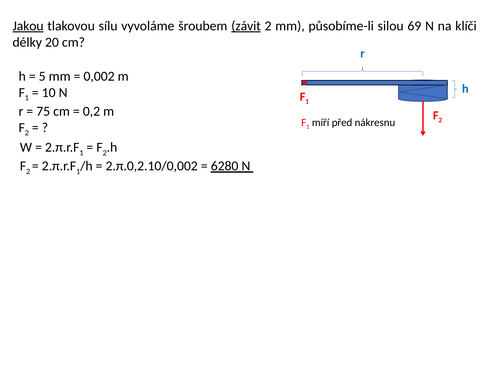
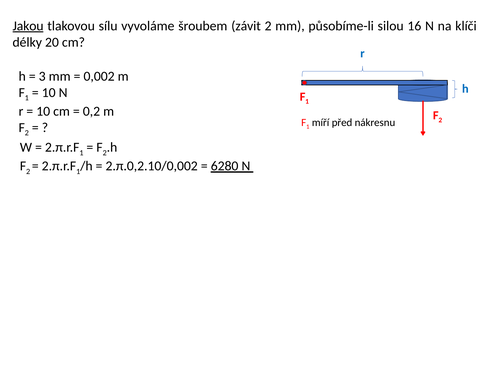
závit underline: present -> none
69: 69 -> 16
5: 5 -> 3
75 at (43, 111): 75 -> 10
